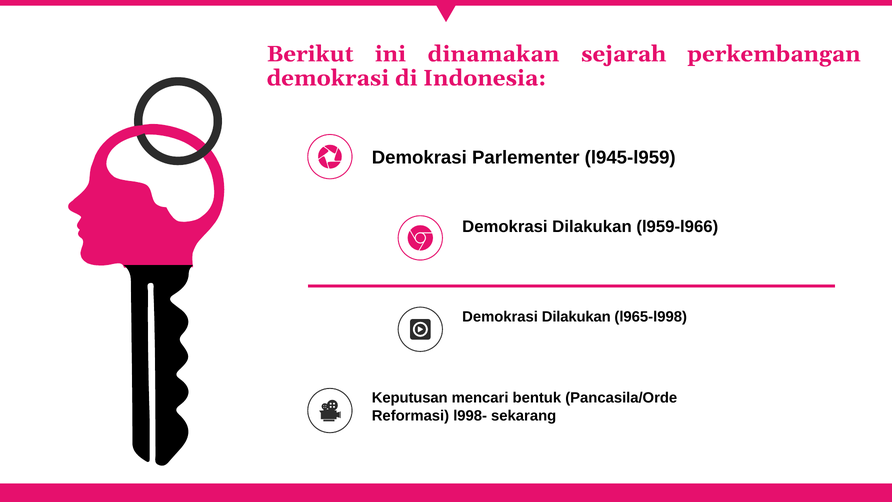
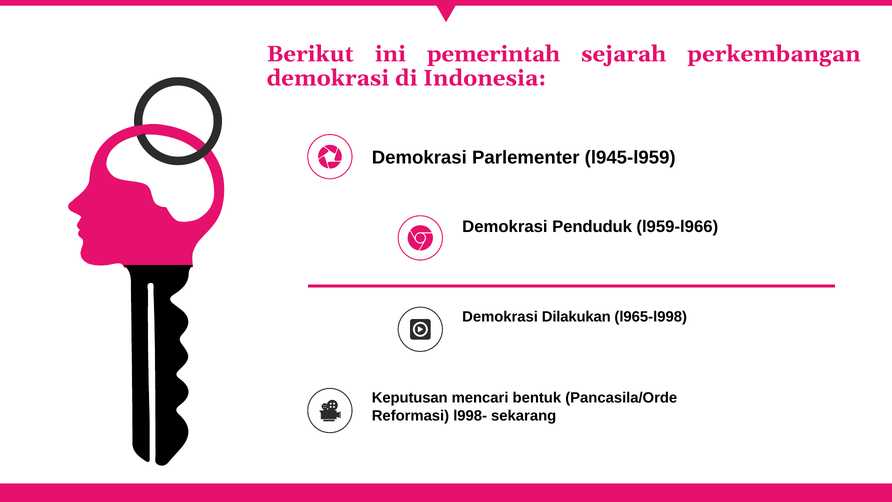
dinamakan: dinamakan -> pemerintah
Dilakukan at (592, 226): Dilakukan -> Penduduk
